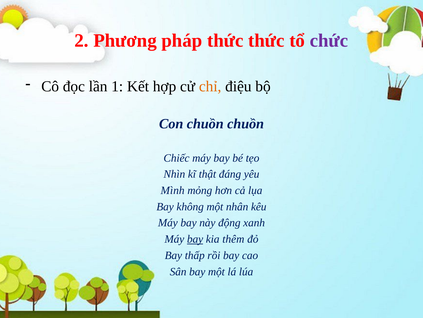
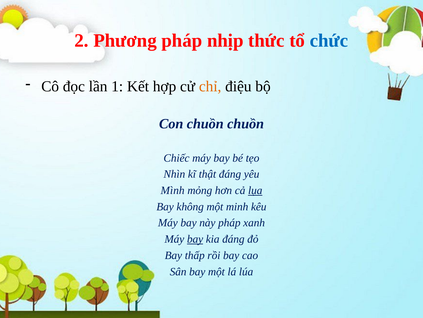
pháp thức: thức -> nhịp
chức colour: purple -> blue
lụa underline: none -> present
nhân: nhân -> minh
này động: động -> pháp
kia thêm: thêm -> đáng
